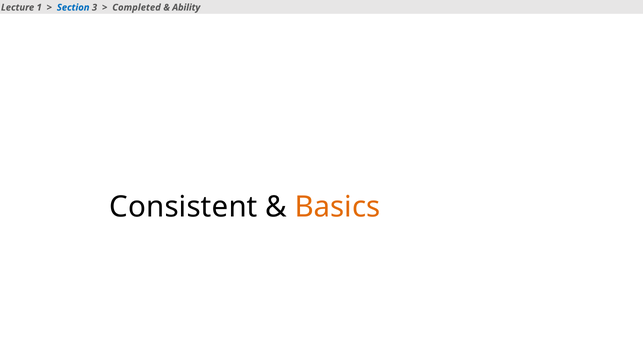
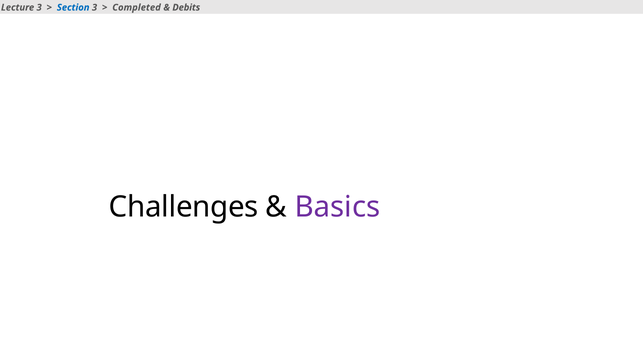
Lecture 1: 1 -> 3
Ability: Ability -> Debits
Consistent: Consistent -> Challenges
Basics colour: orange -> purple
